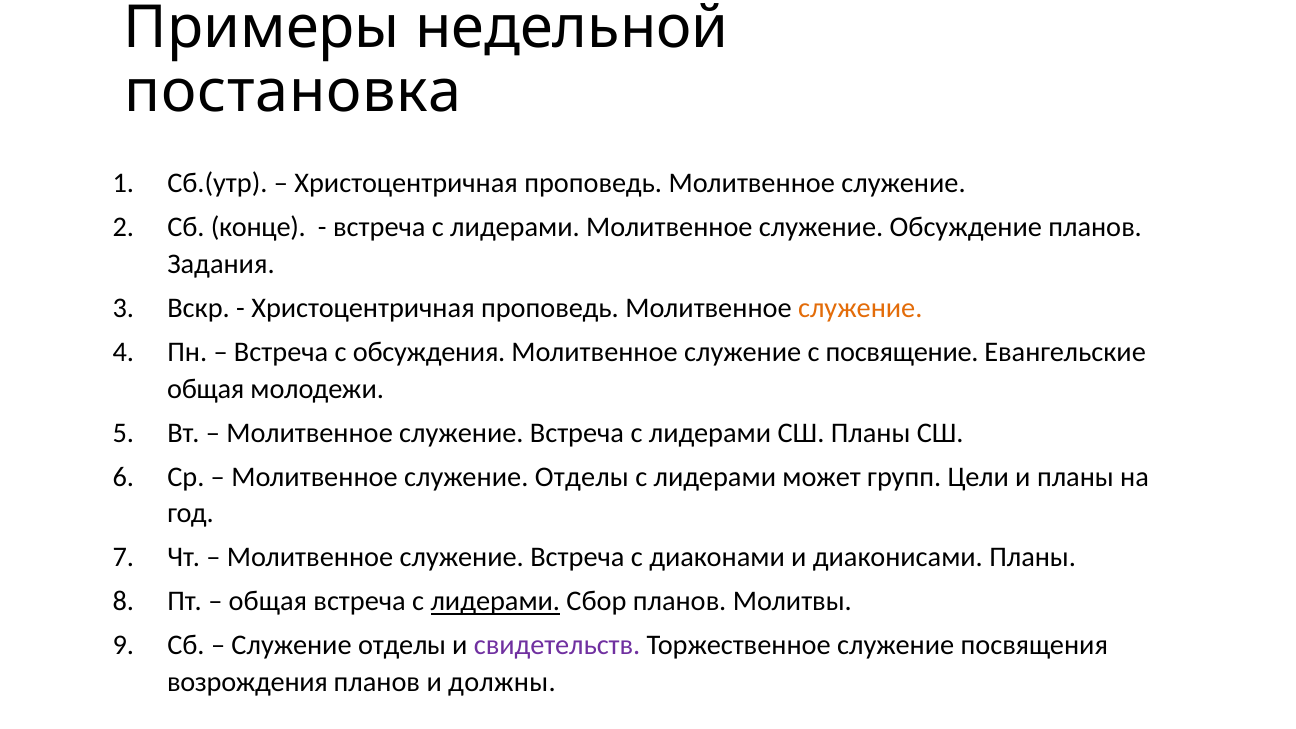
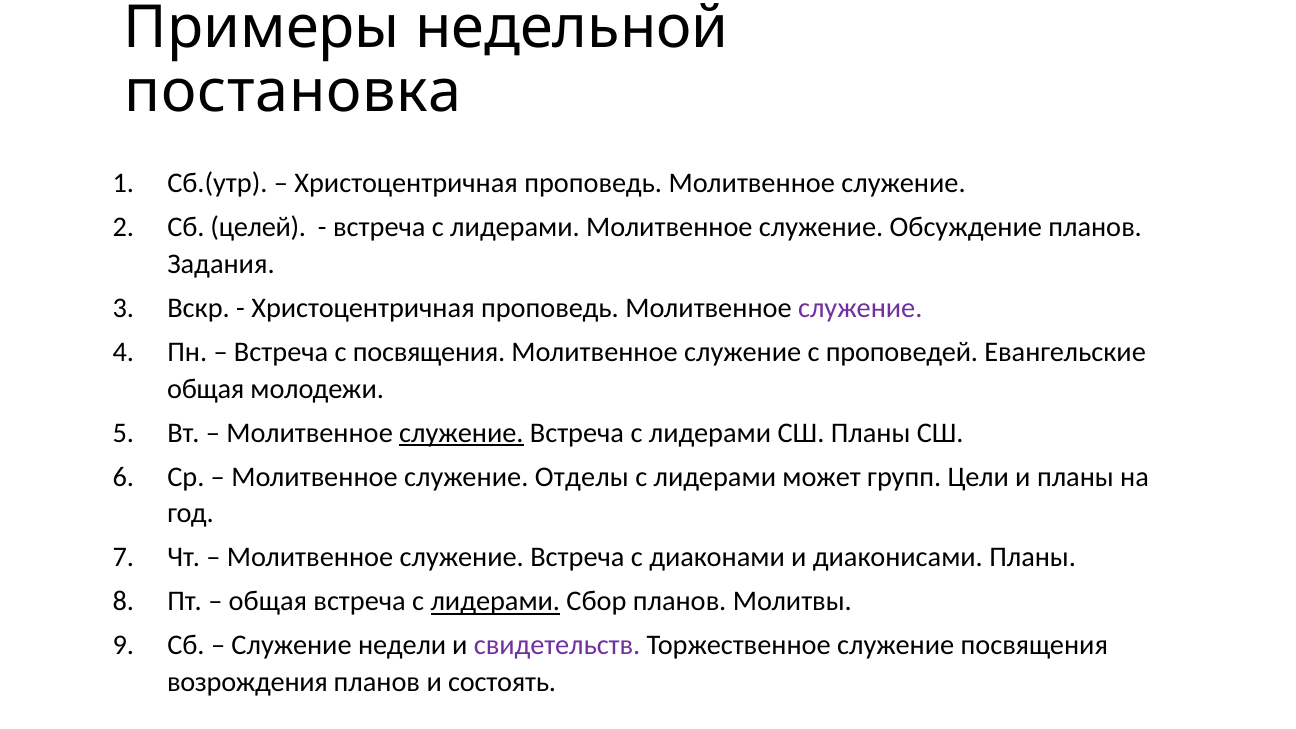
конце: конце -> целей
служение at (860, 308) colour: orange -> purple
с обсуждения: обсуждения -> посвящения
посвящение: посвящение -> проповедей
служение at (461, 433) underline: none -> present
отделы at (402, 646): отделы -> недели
должны: должны -> состоять
